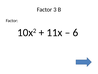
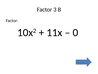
6: 6 -> 0
